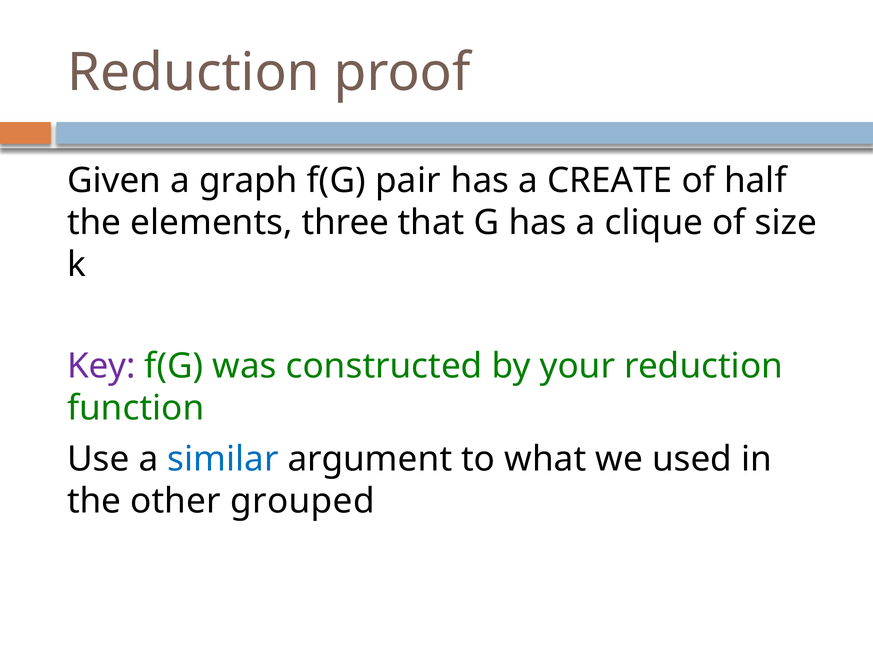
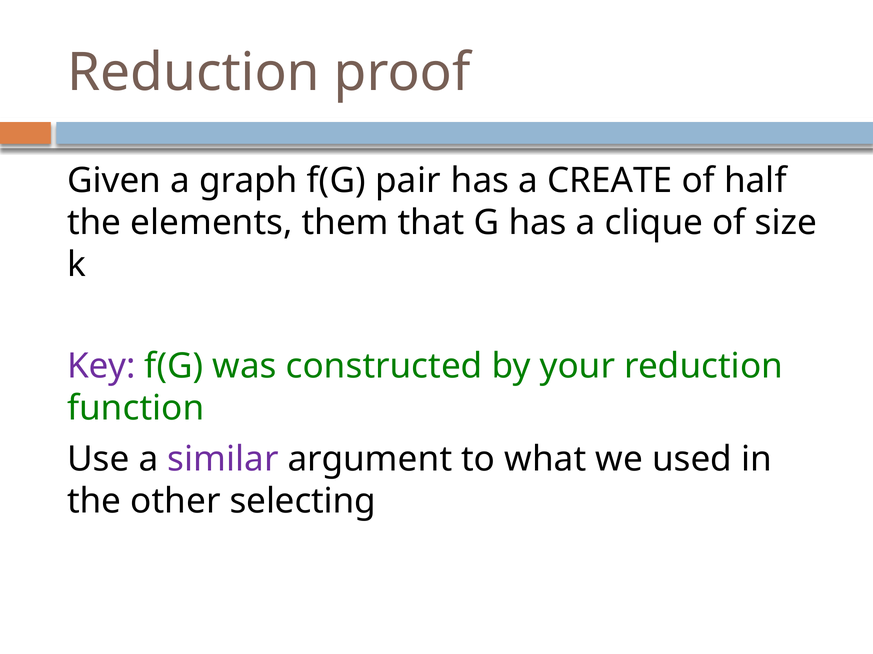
three: three -> them
similar colour: blue -> purple
grouped: grouped -> selecting
